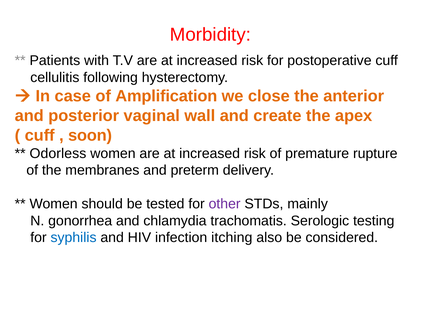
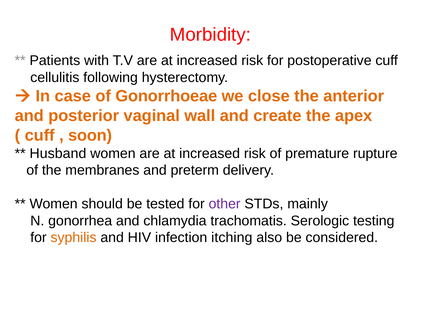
Amplification: Amplification -> Gonorrhoeae
Odorless: Odorless -> Husband
syphilis colour: blue -> orange
